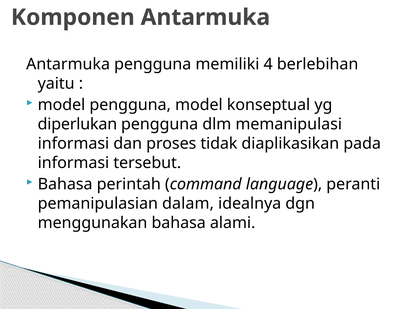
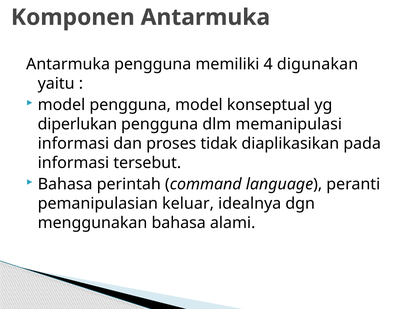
berlebihan: berlebihan -> digunakan
dalam: dalam -> keluar
